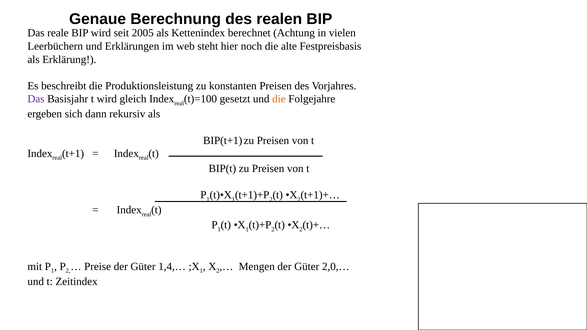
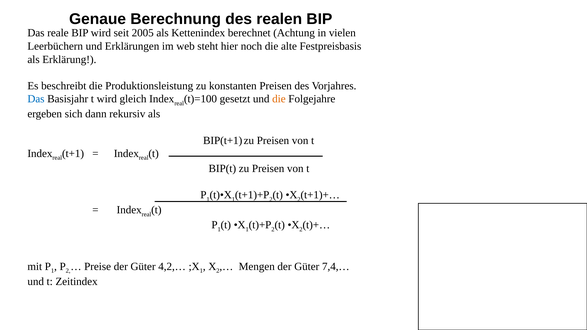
Das at (36, 99) colour: purple -> blue
1,4,…: 1,4,… -> 4,2,…
2,0,…: 2,0,… -> 7,4,…
